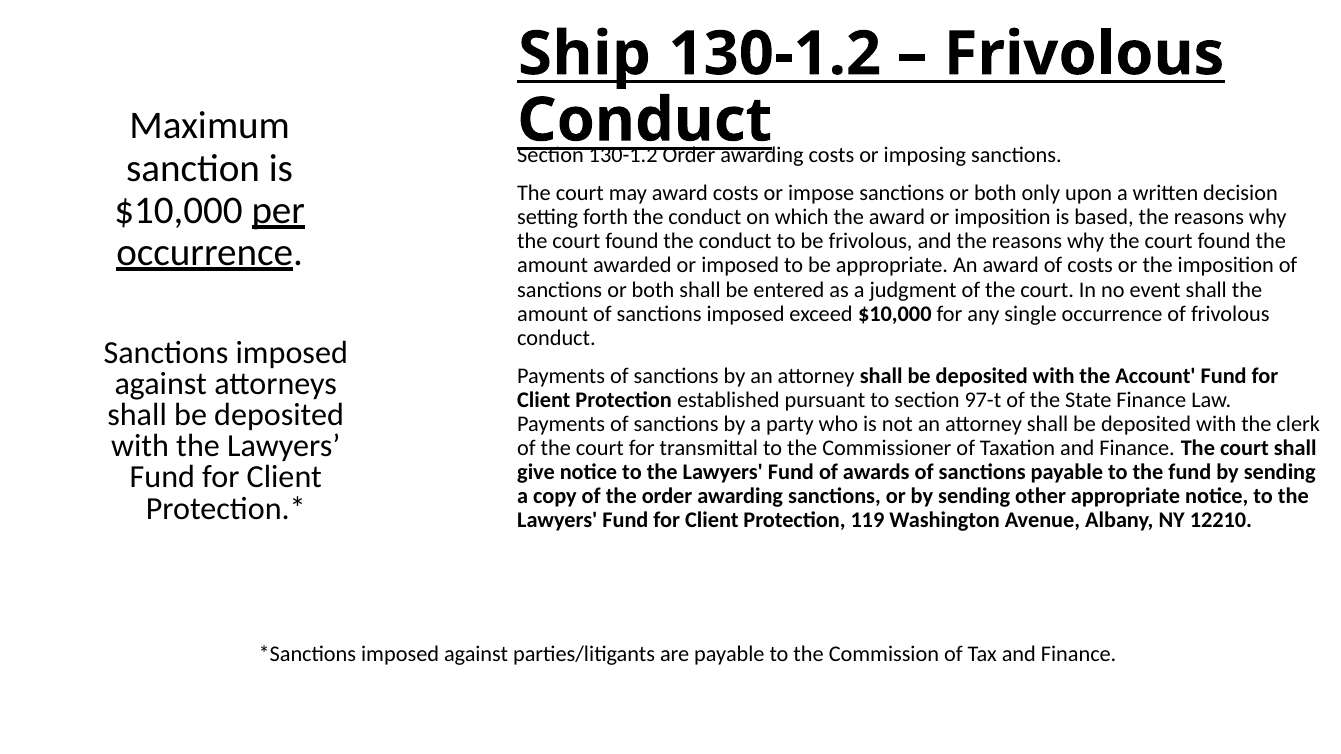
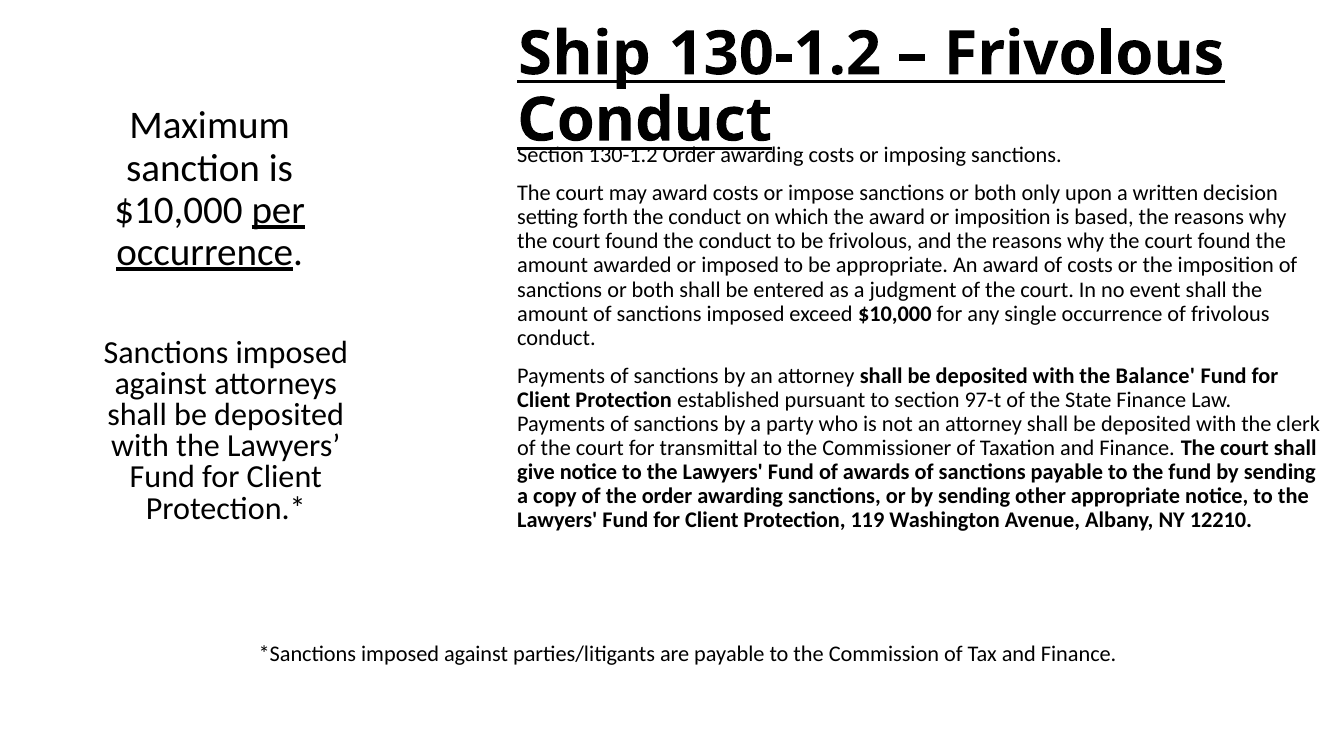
Account: Account -> Balance
